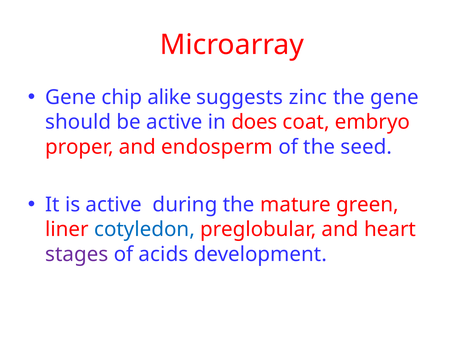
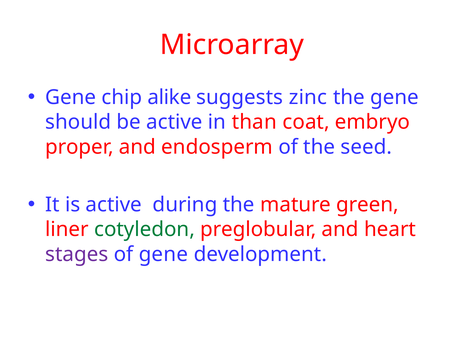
does: does -> than
cotyledon colour: blue -> green
of acids: acids -> gene
